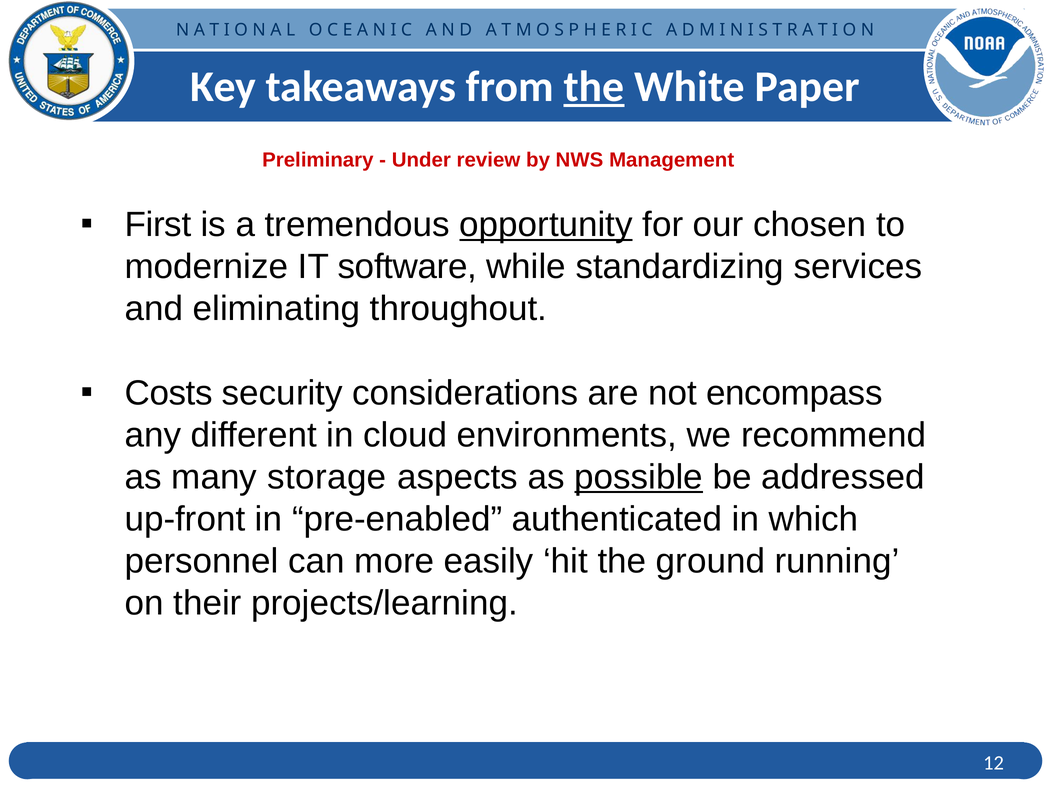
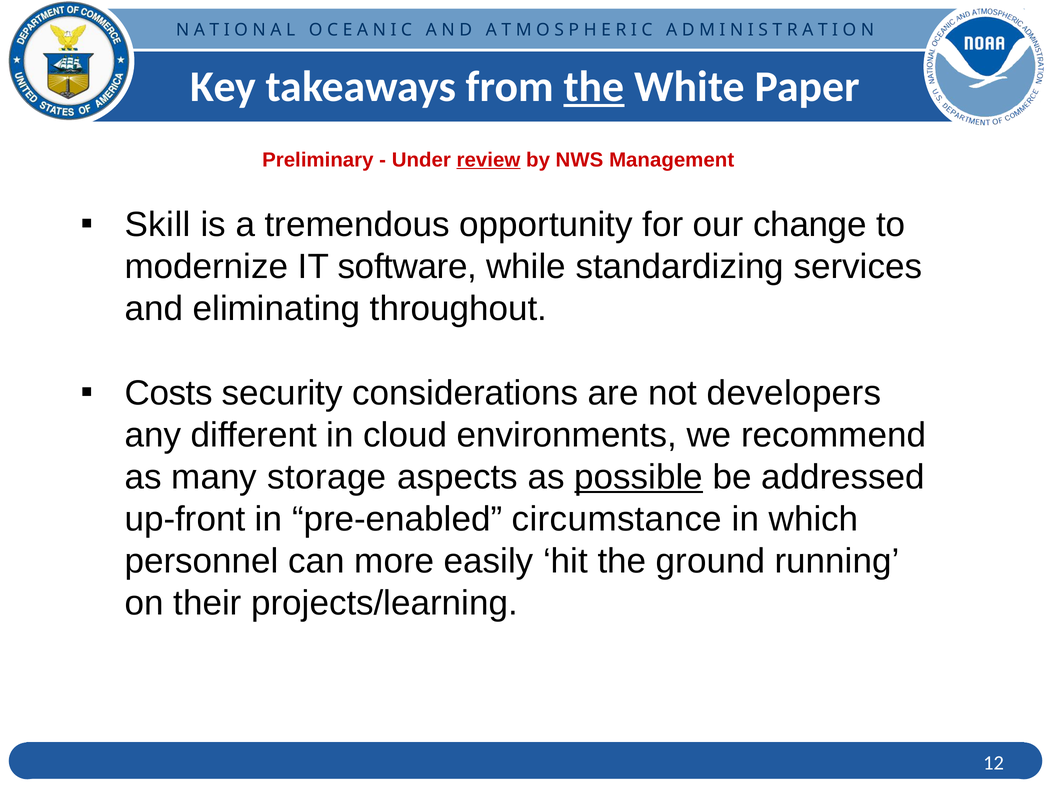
review underline: none -> present
First: First -> Skill
opportunity underline: present -> none
chosen: chosen -> change
encompass: encompass -> developers
authenticated: authenticated -> circumstance
